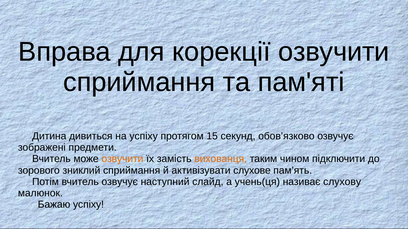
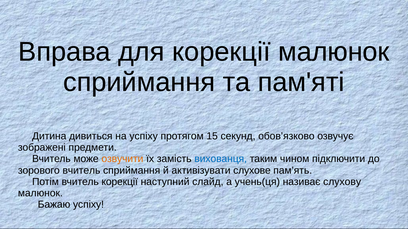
корекції озвучити: озвучити -> малюнок
вихованця colour: orange -> blue
зорового зниклий: зниклий -> вчитель
вчитель озвучує: озвучує -> корекції
